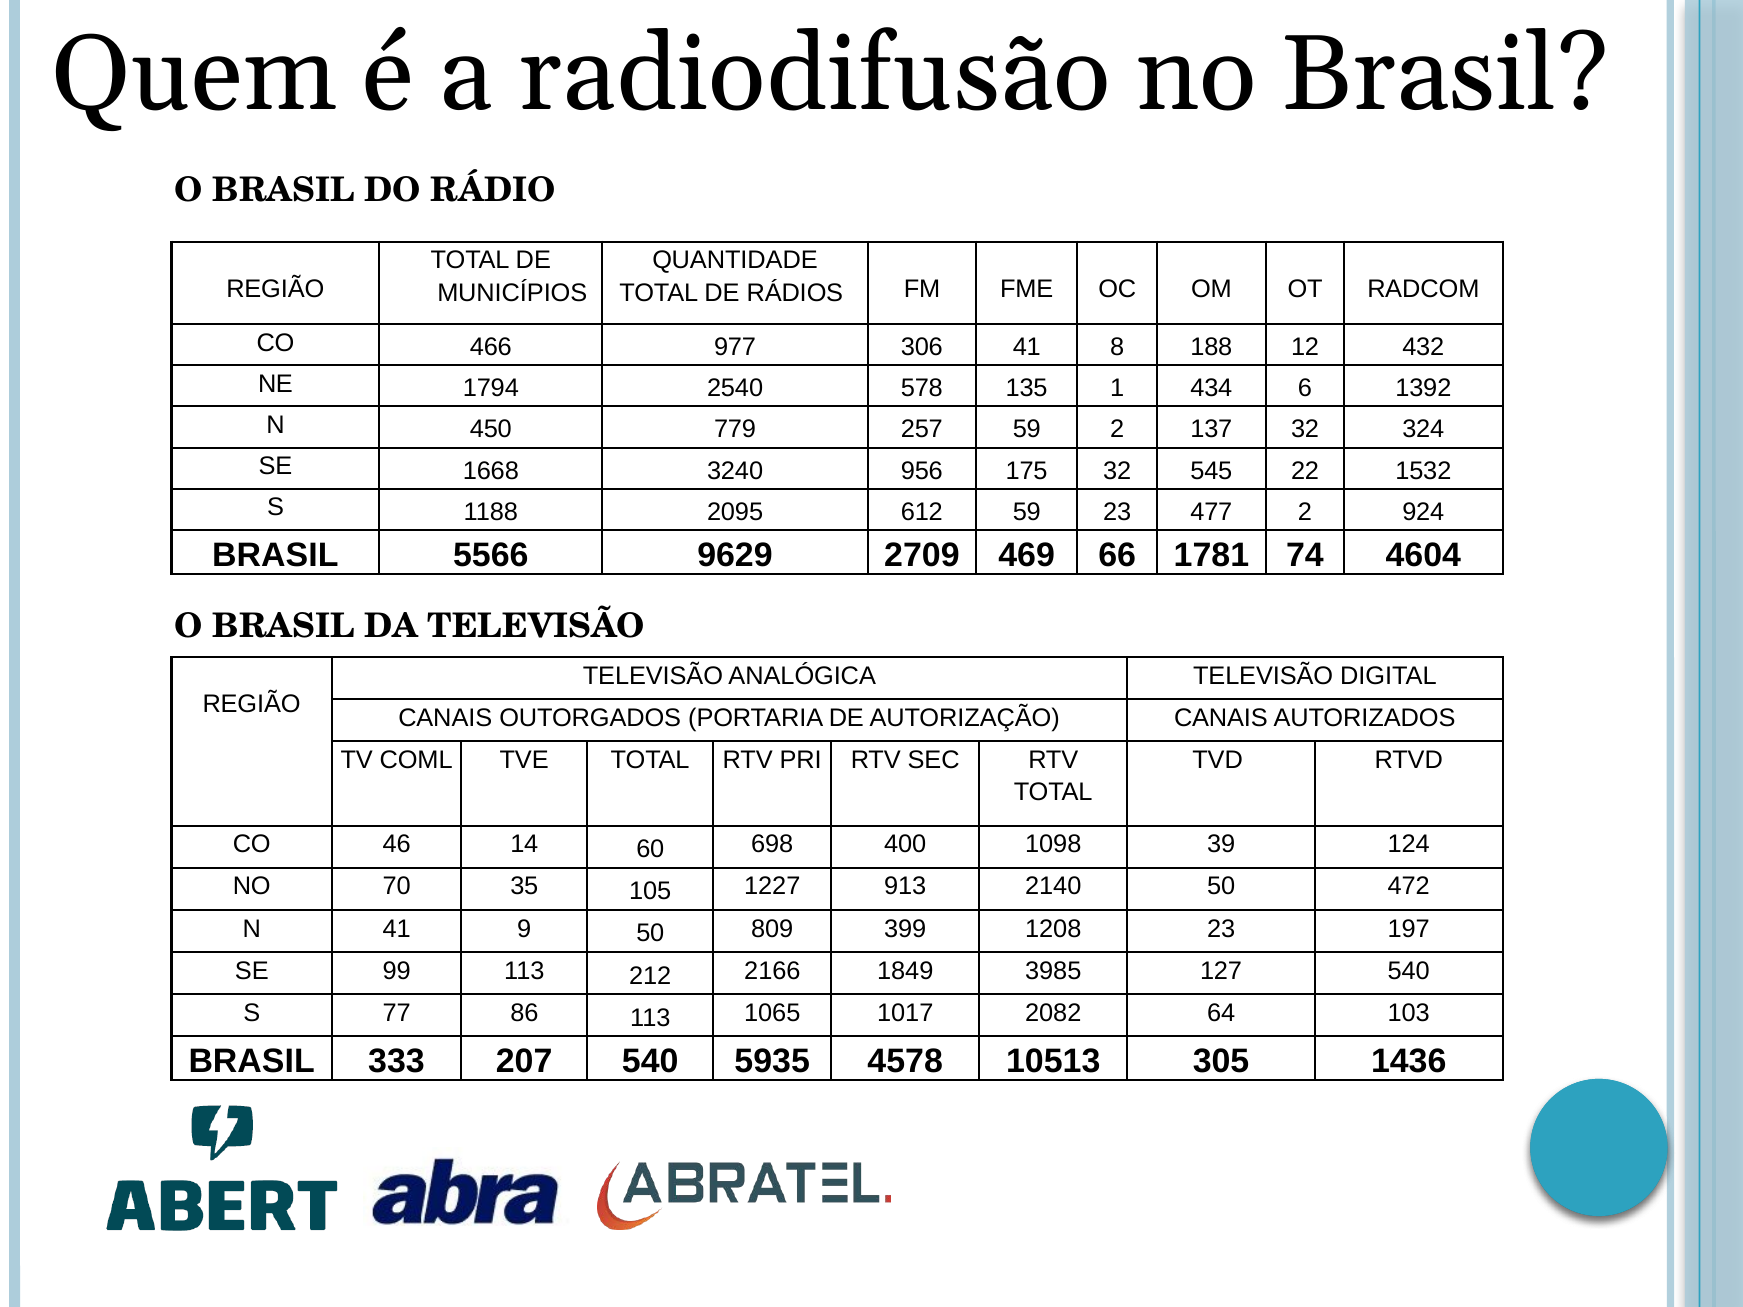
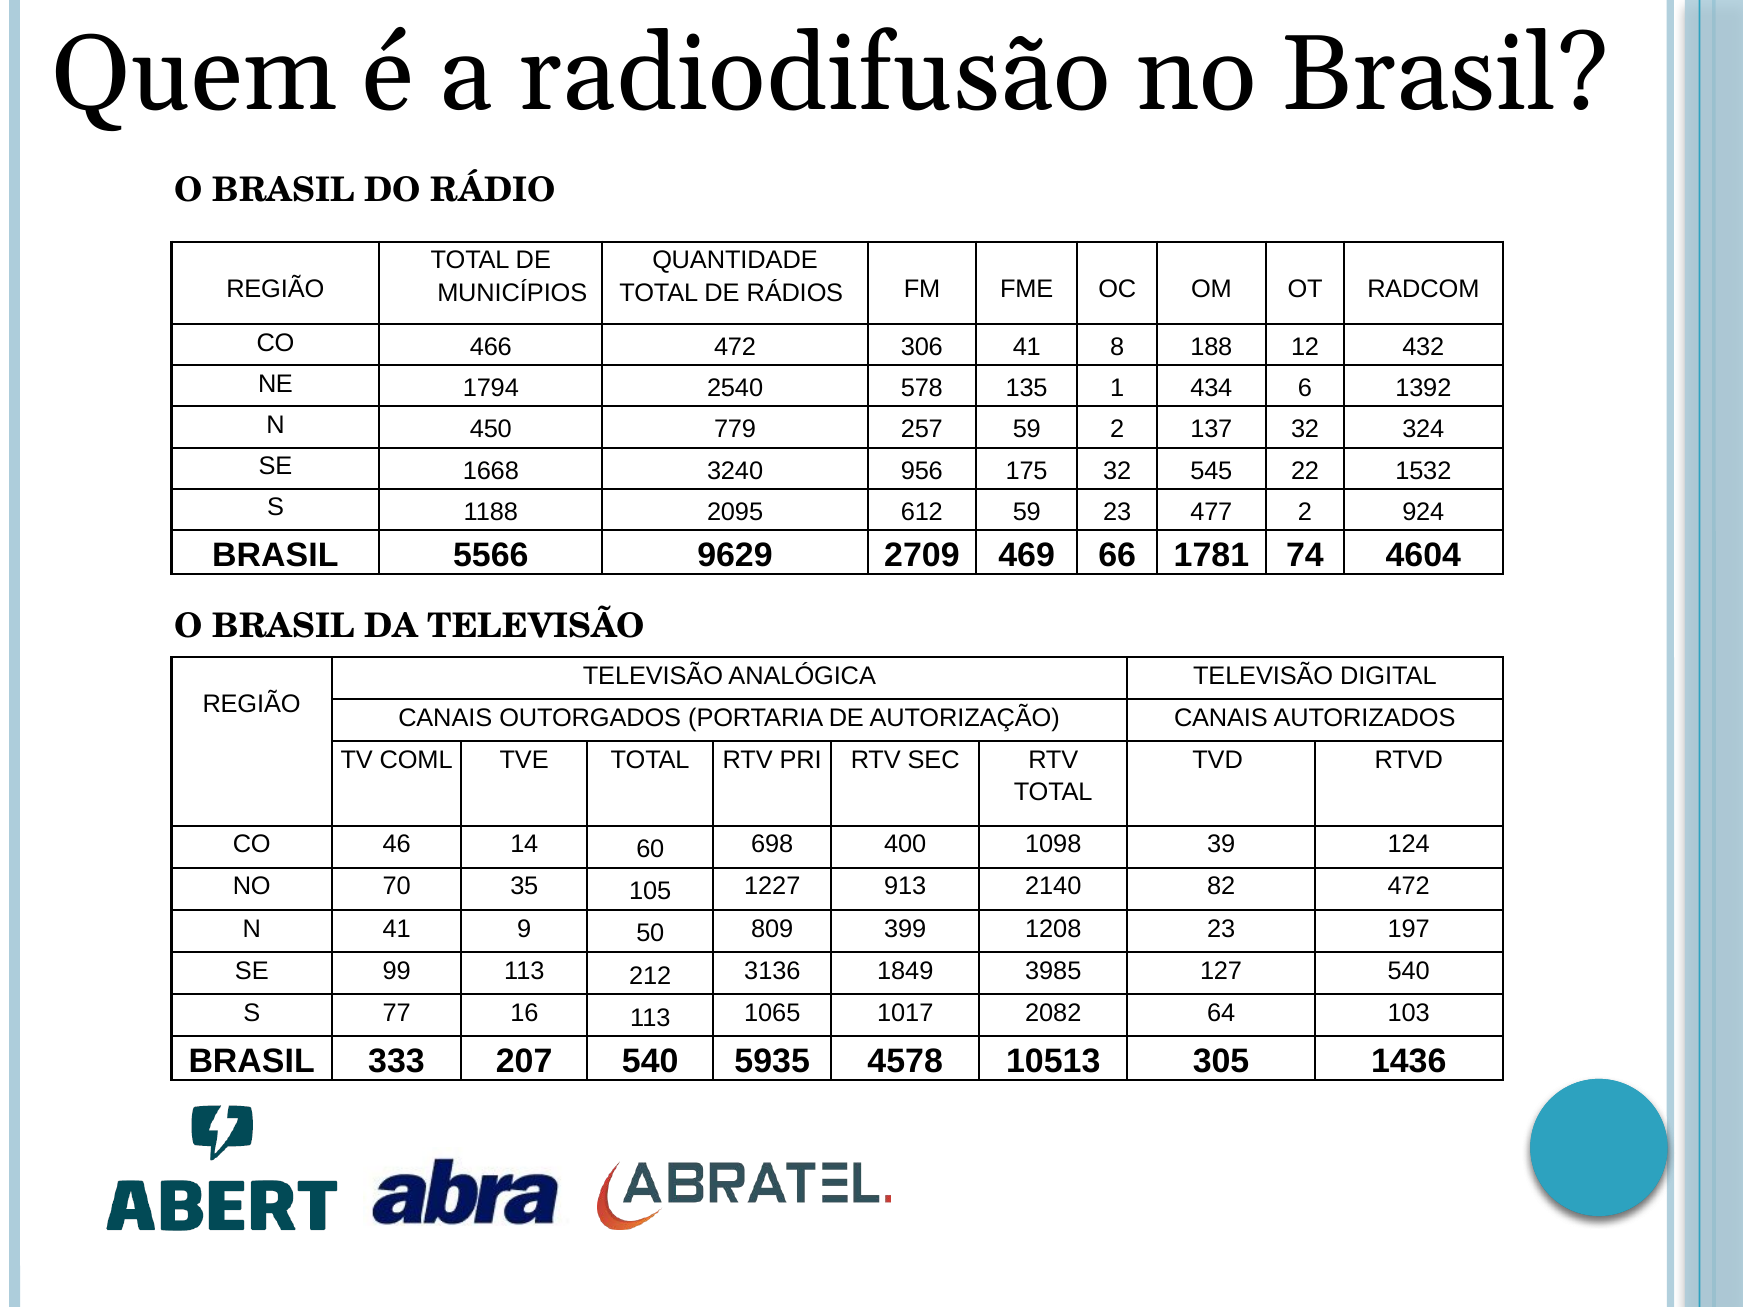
466 977: 977 -> 472
2140 50: 50 -> 82
2166: 2166 -> 3136
86: 86 -> 16
